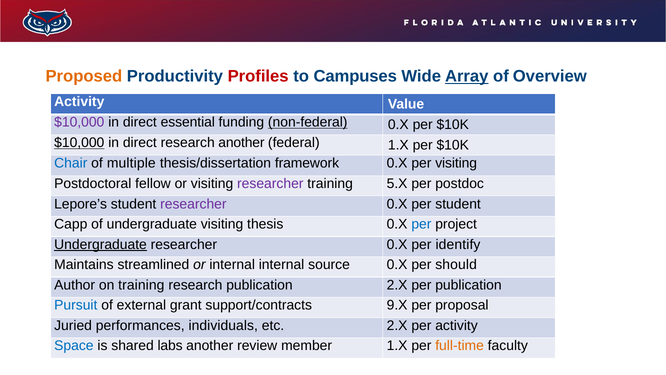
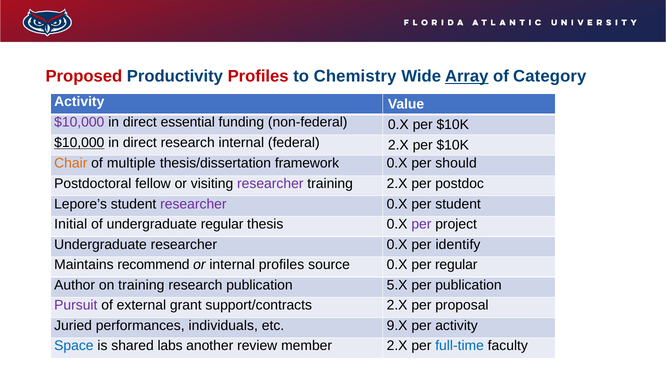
Proposed colour: orange -> red
Campuses: Campuses -> Chemistry
Overview: Overview -> Category
non-federal underline: present -> none
research another: another -> internal
federal 1.X: 1.X -> 2.X
Chair colour: blue -> orange
per visiting: visiting -> should
training 5.X: 5.X -> 2.X
Capp: Capp -> Initial
undergraduate visiting: visiting -> regular
per at (421, 224) colour: blue -> purple
Undergraduate at (101, 244) underline: present -> none
streamlined: streamlined -> recommend
internal internal: internal -> profiles
per should: should -> regular
publication 2.X: 2.X -> 5.X
Pursuit colour: blue -> purple
support/contracts 9.X: 9.X -> 2.X
etc 2.X: 2.X -> 9.X
member 1.X: 1.X -> 2.X
full-time colour: orange -> blue
